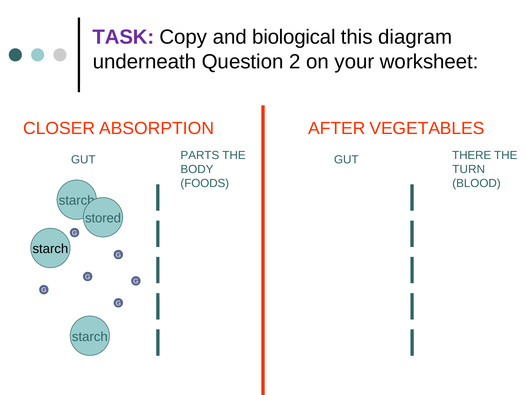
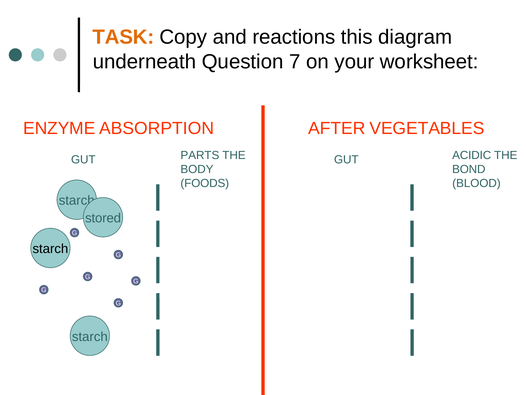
TASK colour: purple -> orange
biological: biological -> reactions
2: 2 -> 7
CLOSER: CLOSER -> ENZYME
THERE: THERE -> ACIDIC
TURN: TURN -> BOND
